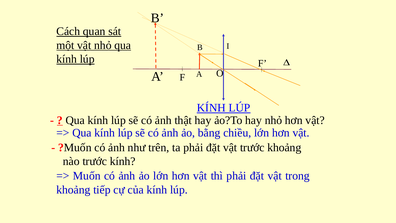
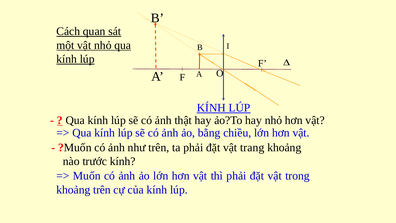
vật trước: trước -> trang
khoảng tiếp: tiếp -> trên
